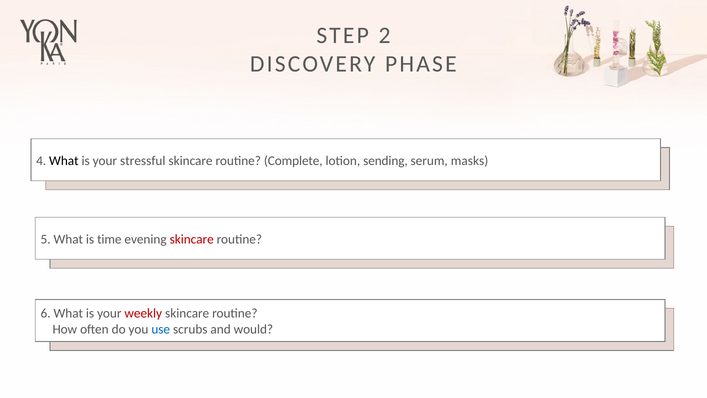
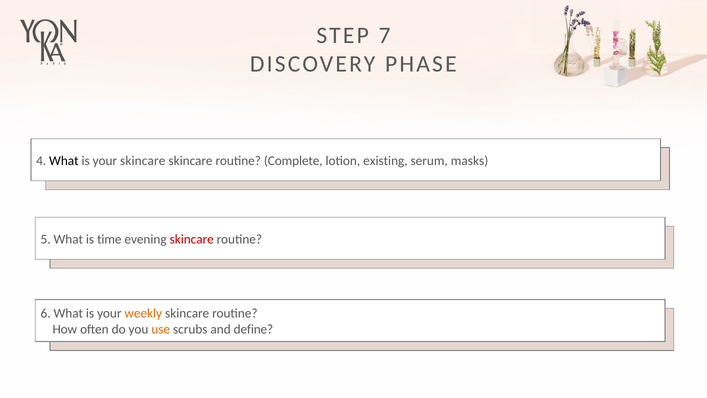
2: 2 -> 7
your stressful: stressful -> skincare
sending: sending -> existing
weekly colour: red -> orange
use colour: blue -> orange
would: would -> define
